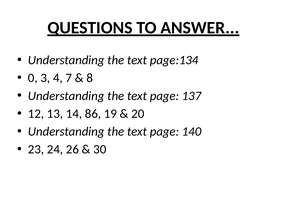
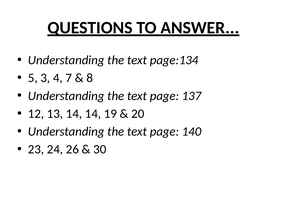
0: 0 -> 5
14 86: 86 -> 14
